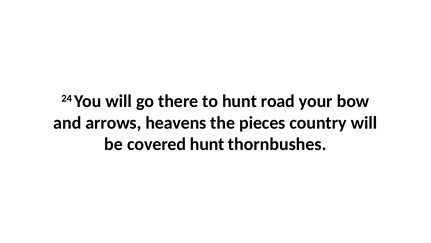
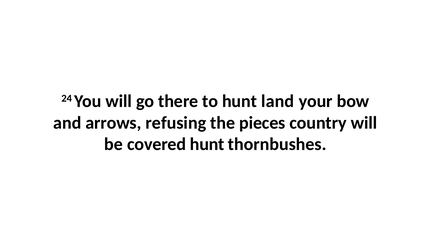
road: road -> land
heavens: heavens -> refusing
